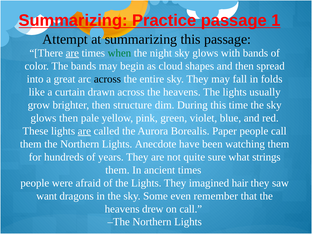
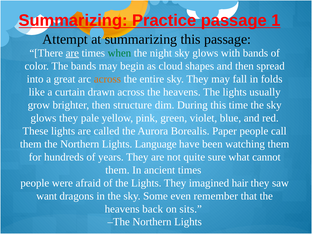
across at (107, 79) colour: black -> orange
glows then: then -> they
are at (84, 131) underline: present -> none
Anecdote: Anecdote -> Language
strings: strings -> cannot
drew: drew -> back
on call: call -> sits
